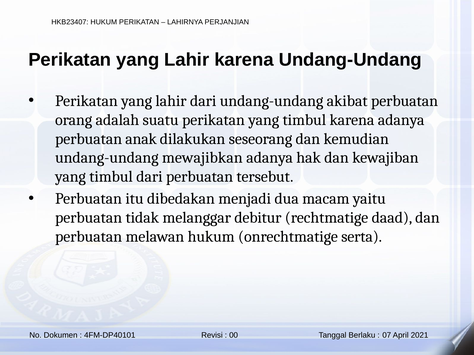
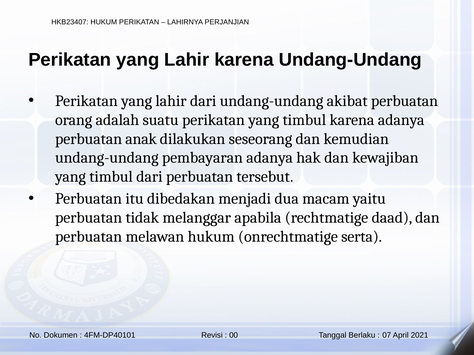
mewajibkan: mewajibkan -> pembayaran
debitur: debitur -> apabila
